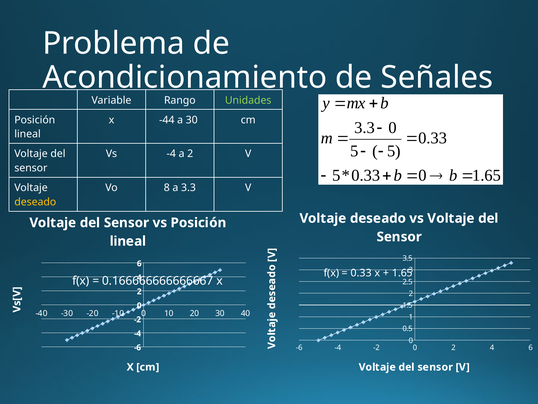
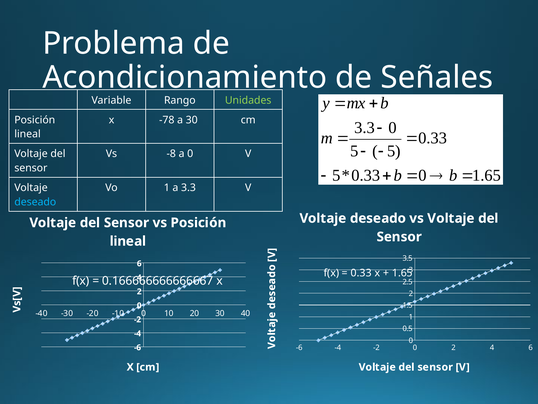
-44: -44 -> -78
Vs -4: -4 -> -8
a 2: 2 -> 0
Vo 8: 8 -> 1
deseado at (35, 202) colour: yellow -> light blue
